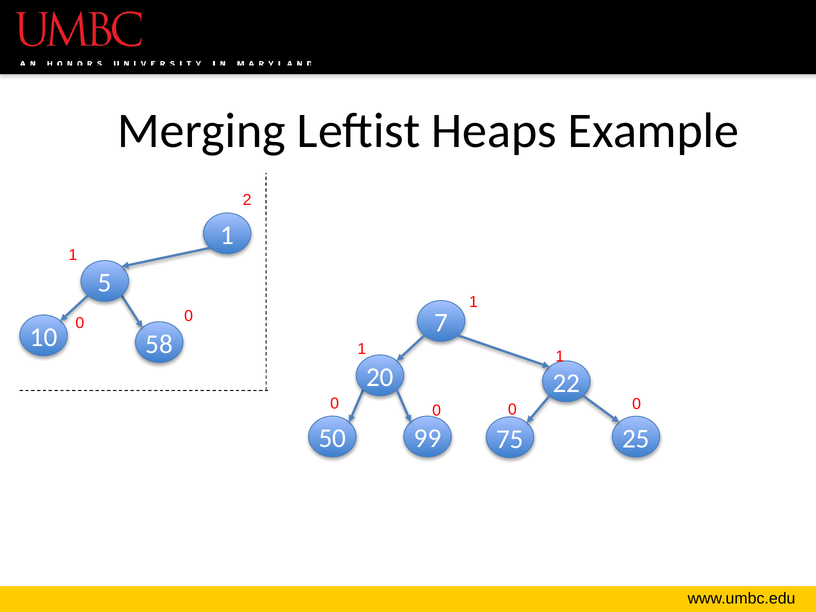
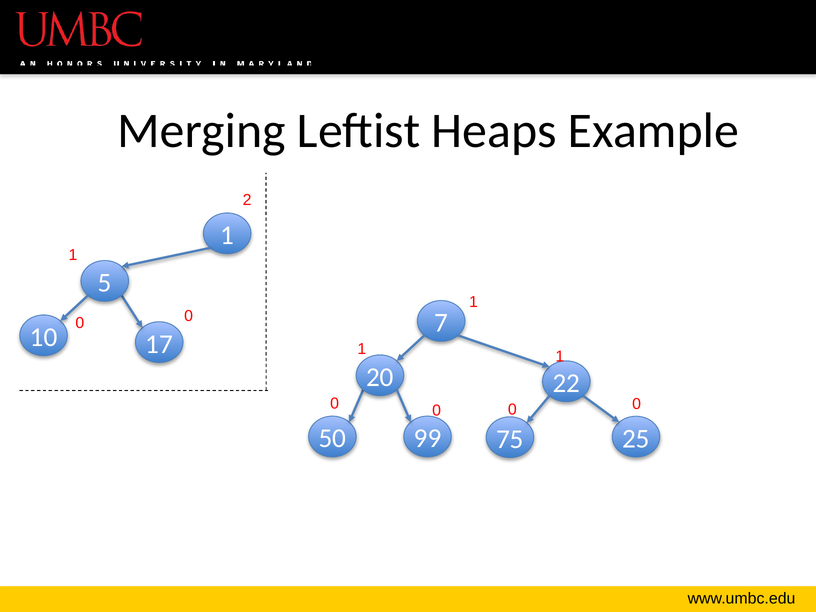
58: 58 -> 17
